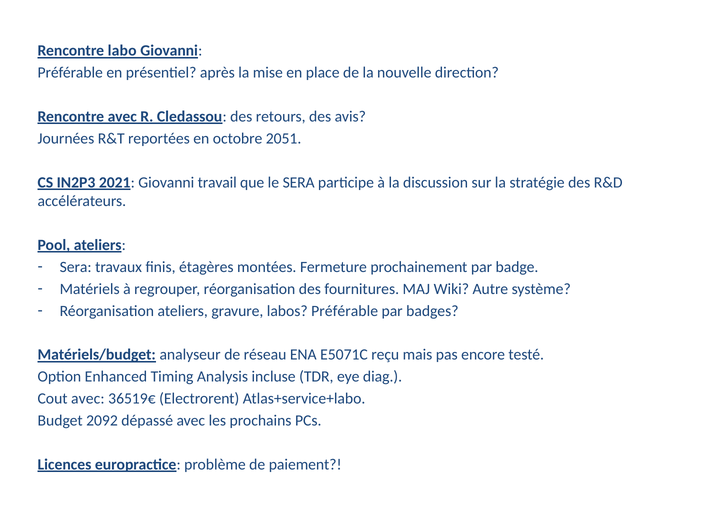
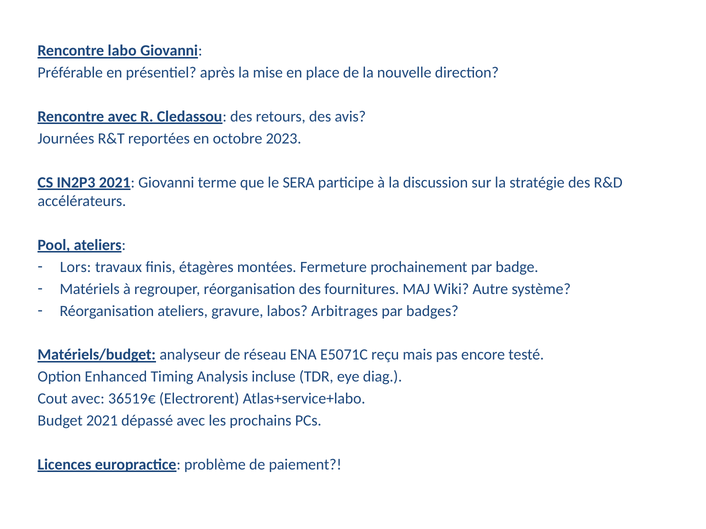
2051: 2051 -> 2023
travail: travail -> terme
Sera at (76, 267): Sera -> Lors
labos Préférable: Préférable -> Arbitrages
Budget 2092: 2092 -> 2021
